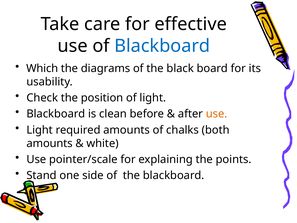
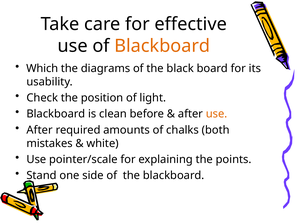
Blackboard at (162, 46) colour: blue -> orange
Light at (40, 130): Light -> After
amounts at (50, 143): amounts -> mistakes
